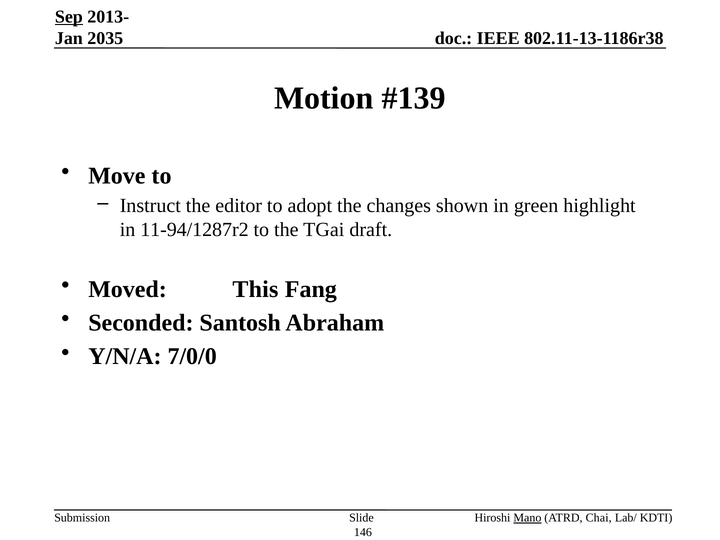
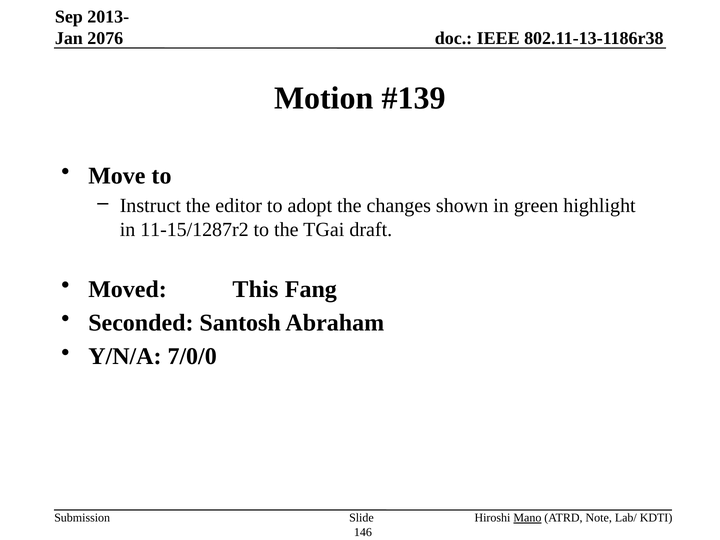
Sep underline: present -> none
2035: 2035 -> 2076
11-94/1287r2: 11-94/1287r2 -> 11-15/1287r2
Chai: Chai -> Note
